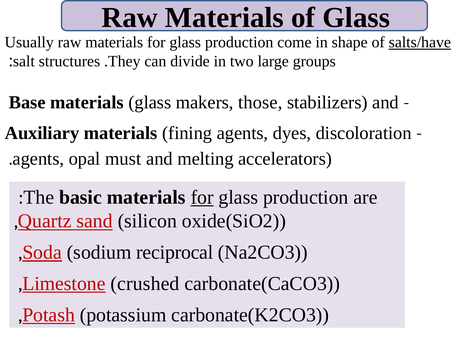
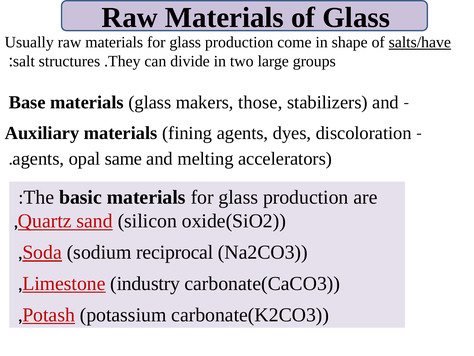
must: must -> same
for at (202, 197) underline: present -> none
crushed: crushed -> industry
